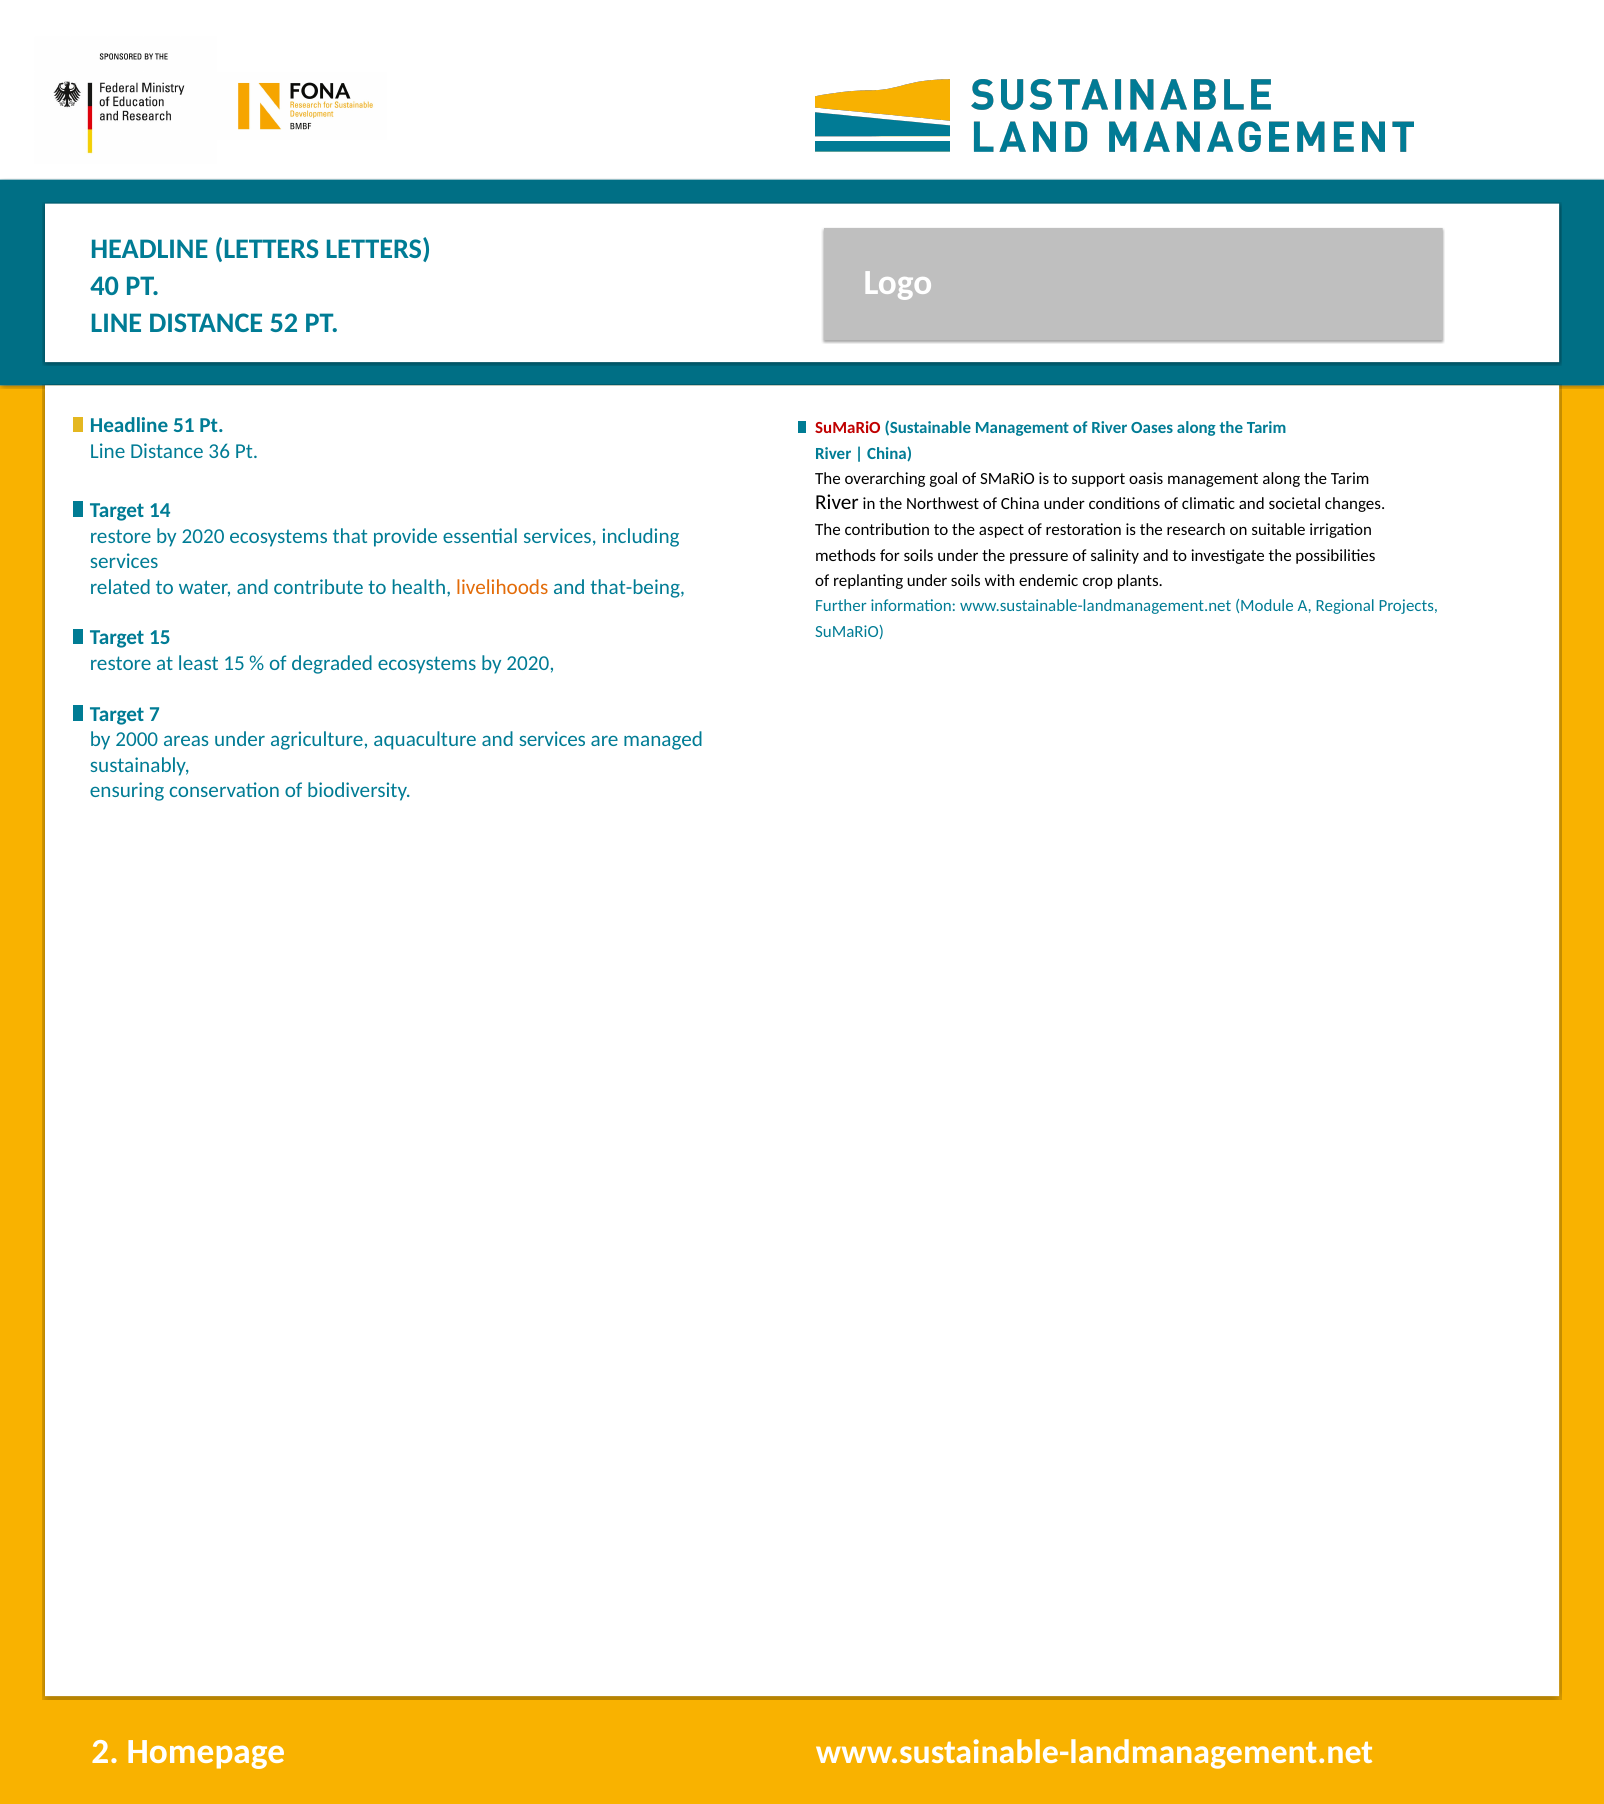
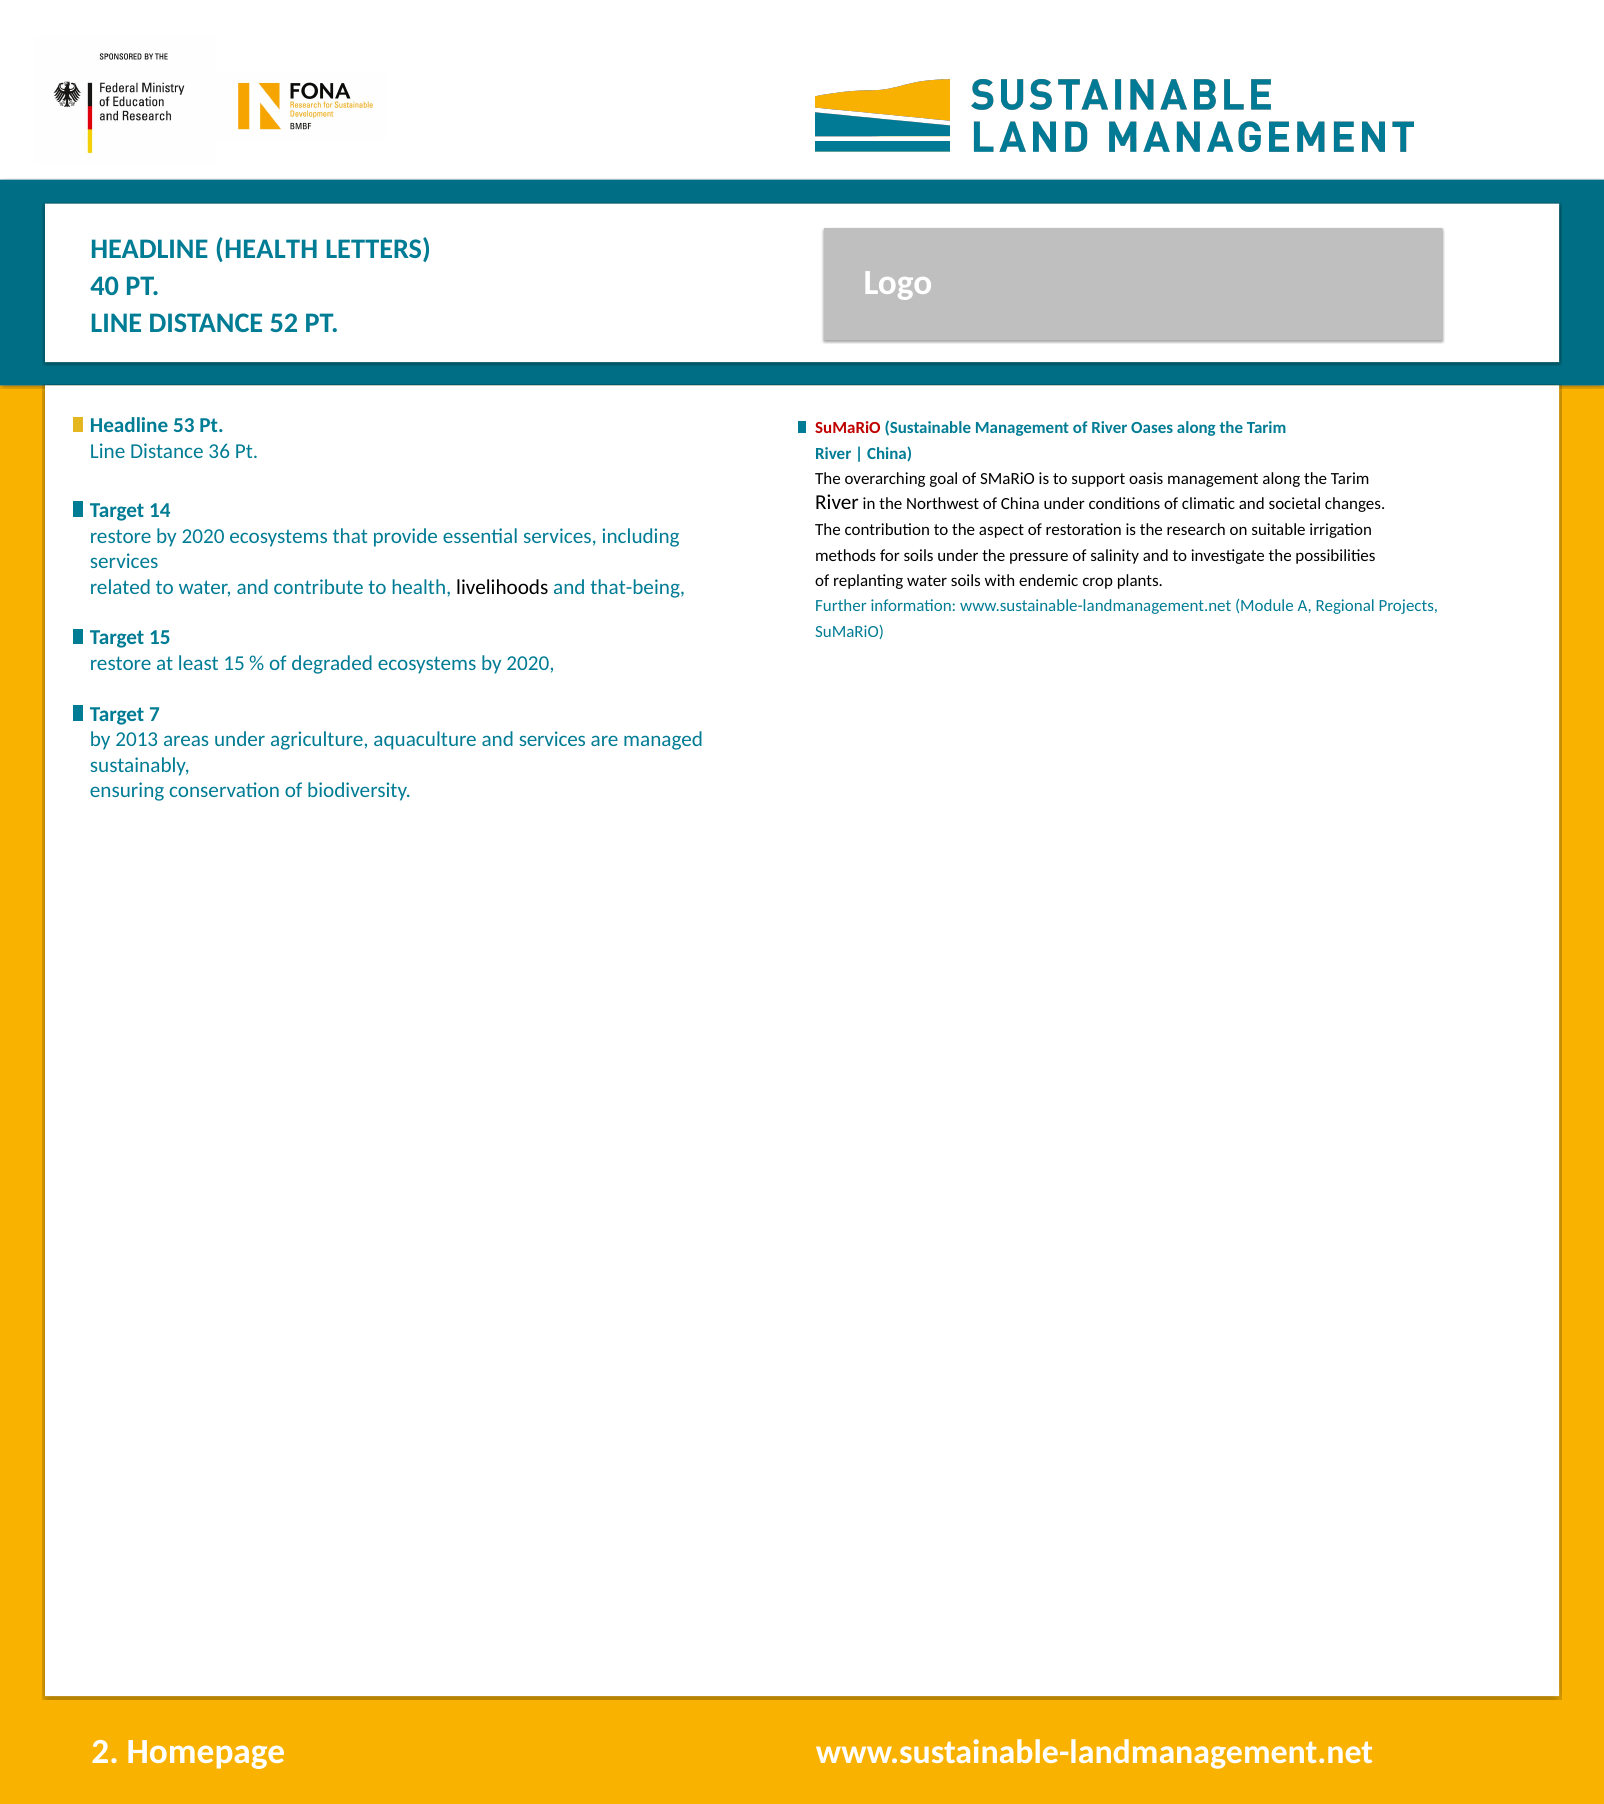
HEADLINE LETTERS: LETTERS -> HEALTH
51: 51 -> 53
replanting under: under -> water
livelihoods colour: orange -> black
2000: 2000 -> 2013
